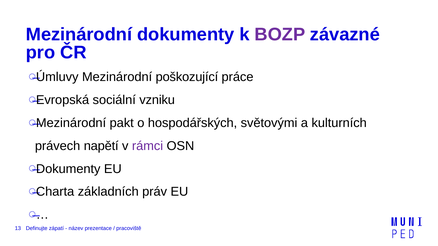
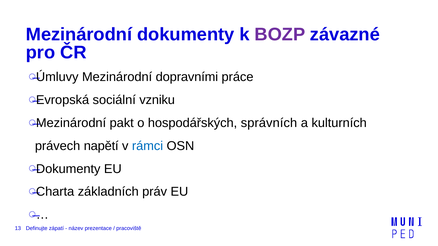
poškozující: poškozující -> dopravními
světovými: světovými -> správních
rámci colour: purple -> blue
